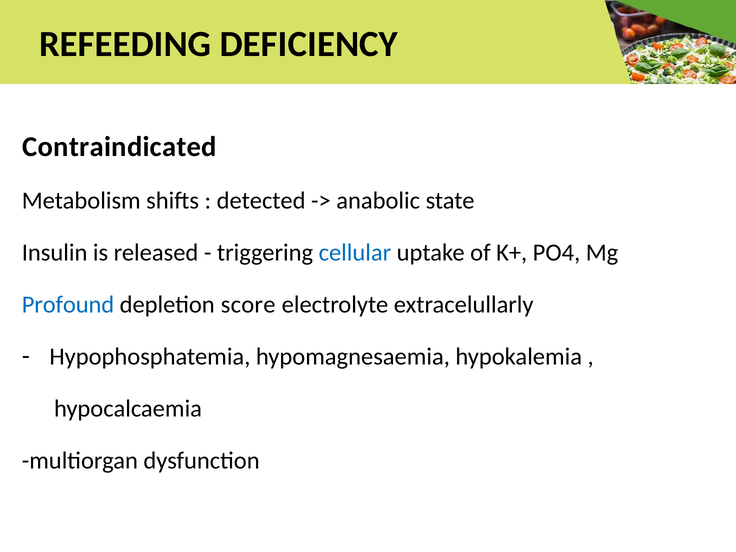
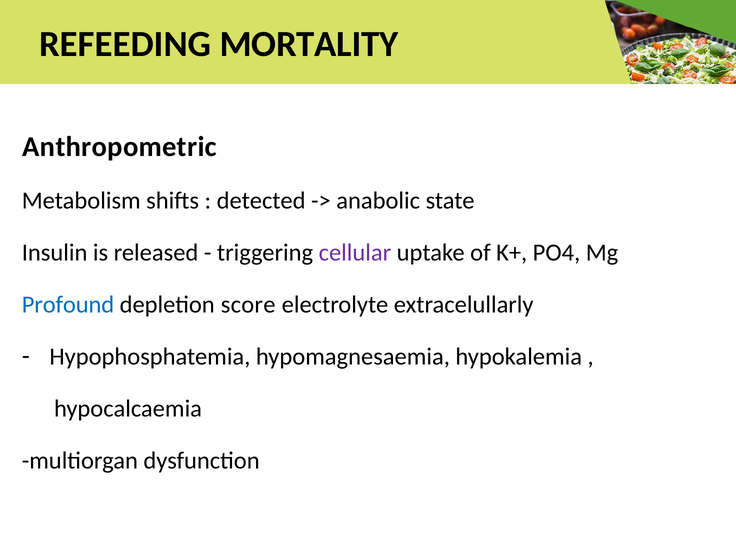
DEFICIENCY: DEFICIENCY -> MORTALITY
Contraindicated: Contraindicated -> Anthropometric
cellular colour: blue -> purple
